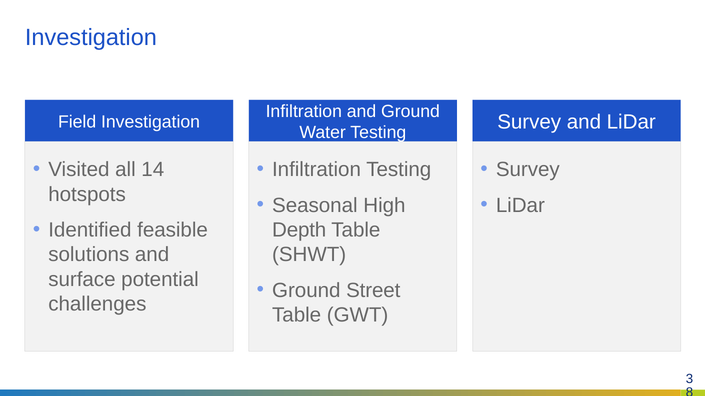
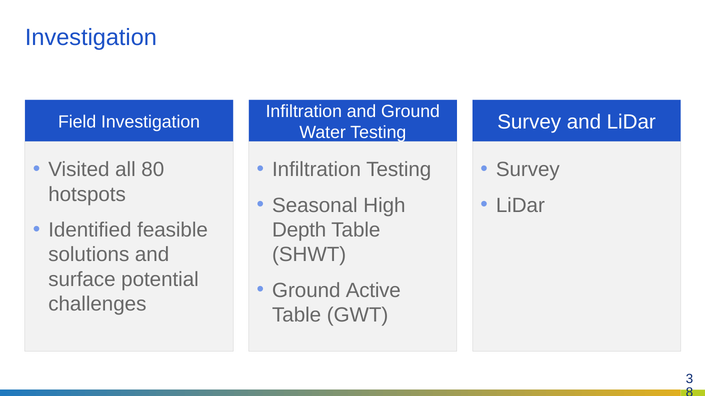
14: 14 -> 80
Street: Street -> Active
